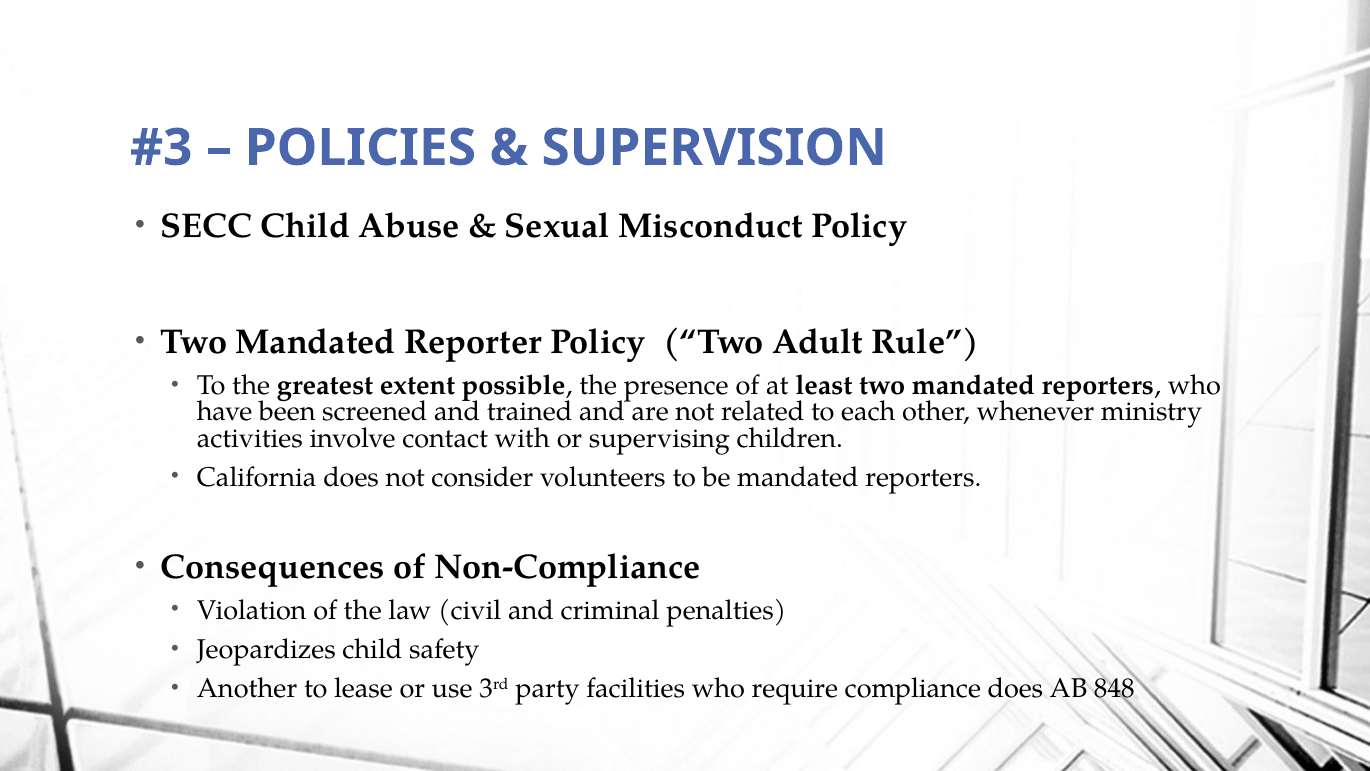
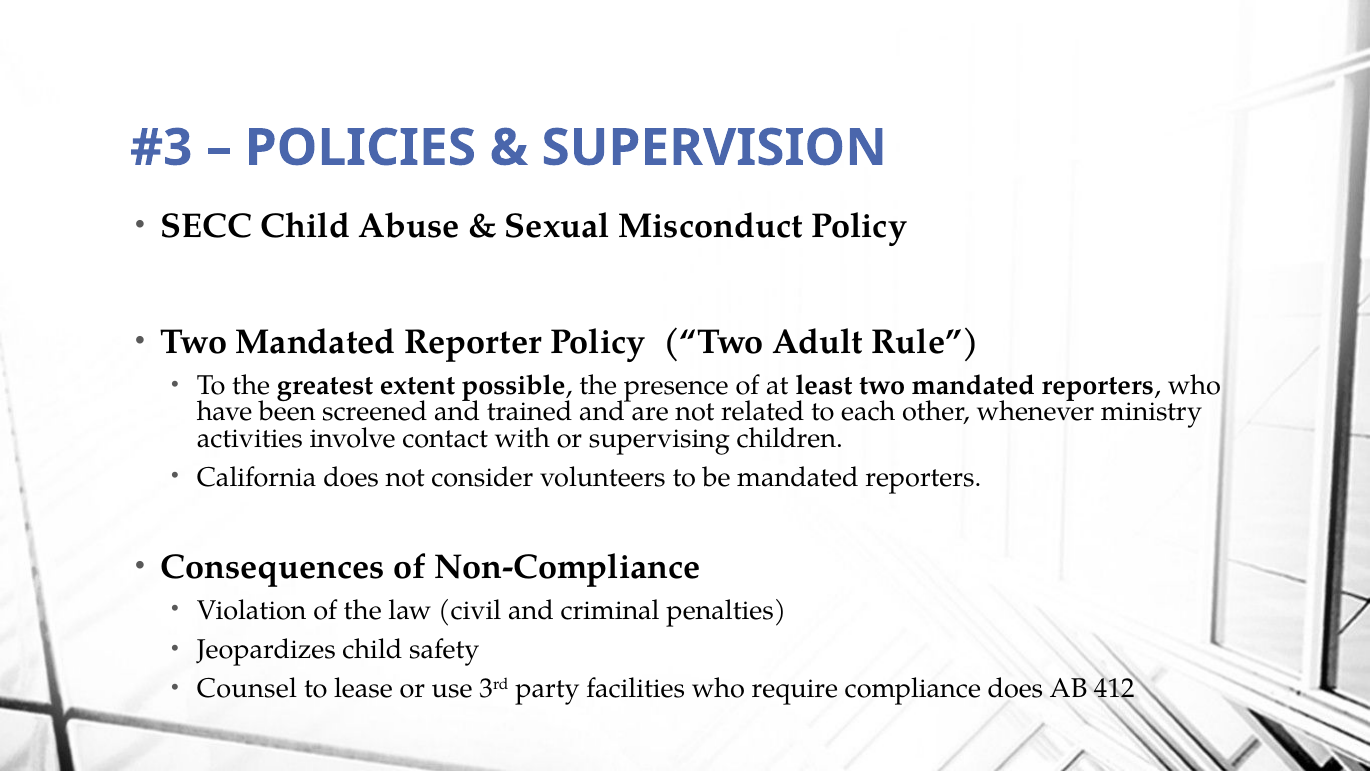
Another: Another -> Counsel
848: 848 -> 412
